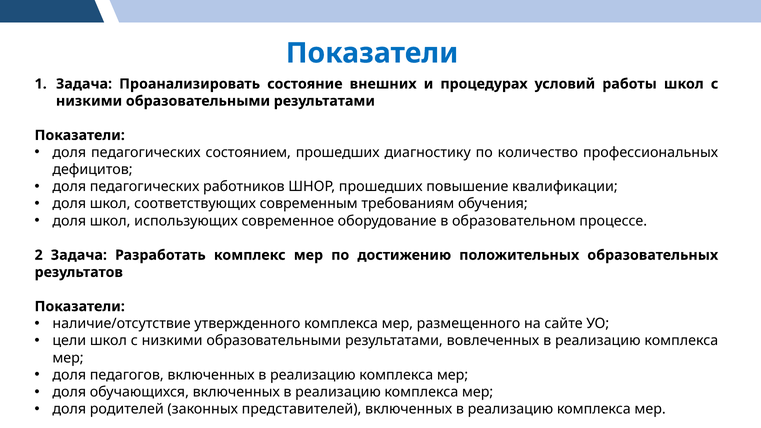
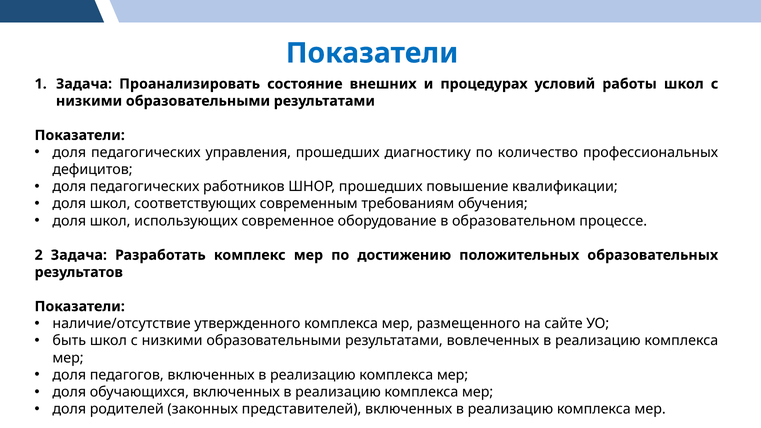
состоянием: состоянием -> управления
цели: цели -> быть
